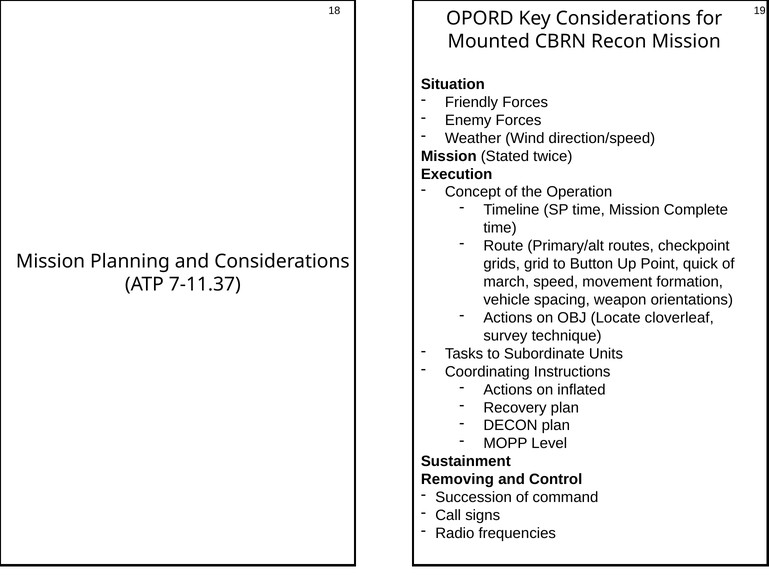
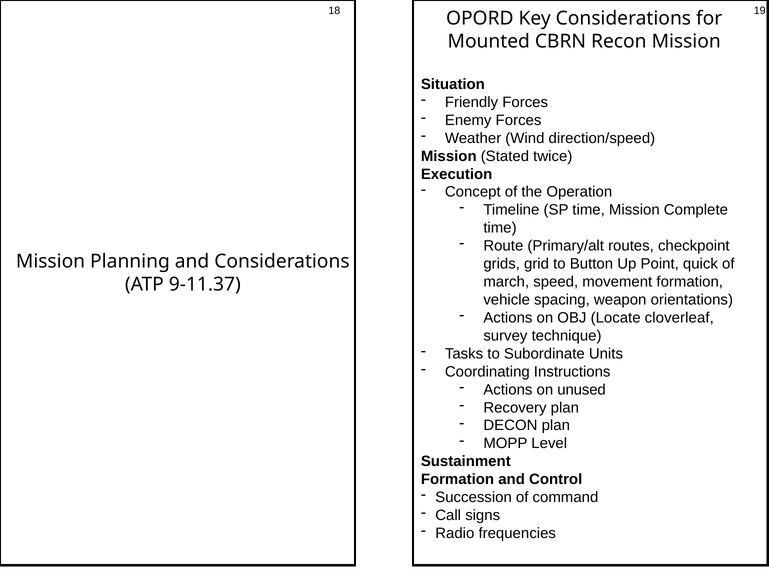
7-11.37: 7-11.37 -> 9-11.37
inflated: inflated -> unused
Removing at (457, 479): Removing -> Formation
